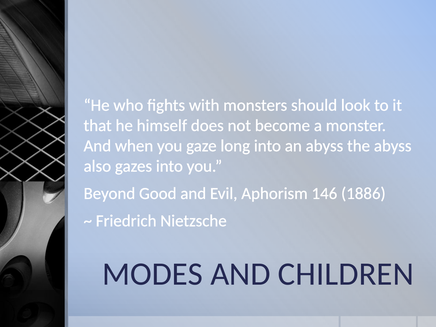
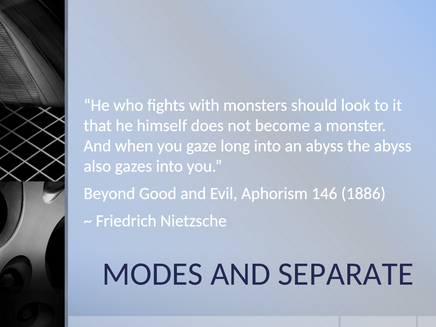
CHILDREN: CHILDREN -> SEPARATE
